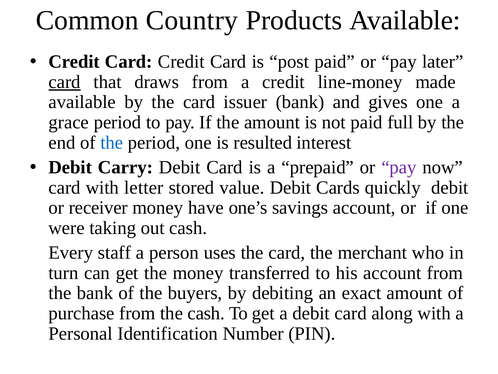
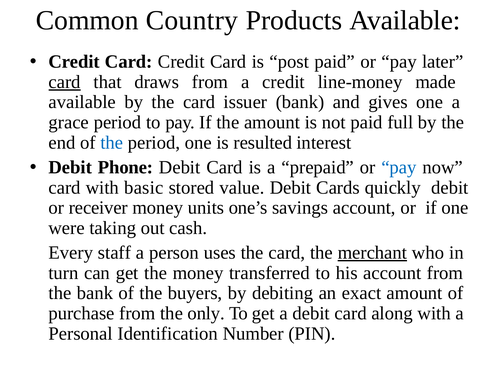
Carry: Carry -> Phone
pay at (399, 167) colour: purple -> blue
letter: letter -> basic
have: have -> units
merchant underline: none -> present
the cash: cash -> only
